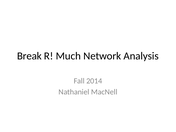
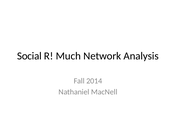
Break: Break -> Social
